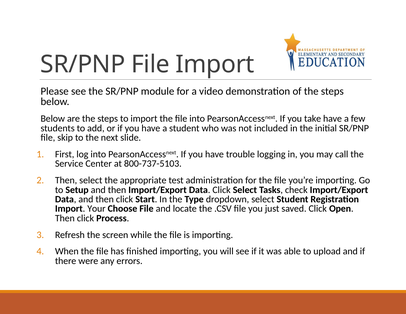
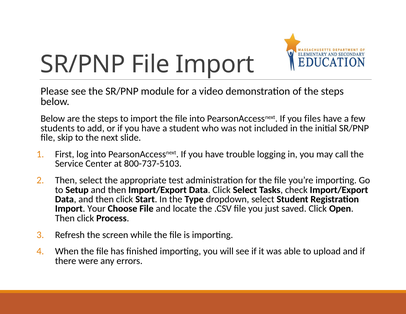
take: take -> files
